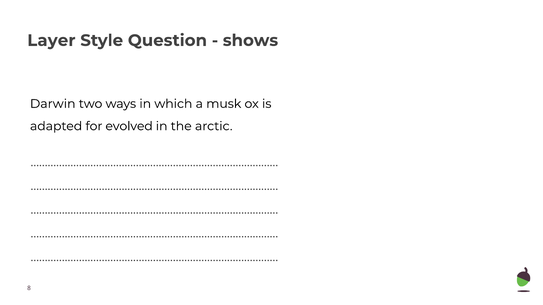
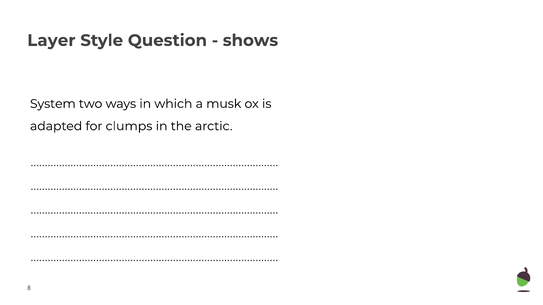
Darwin: Darwin -> System
evolved: evolved -> clumps
